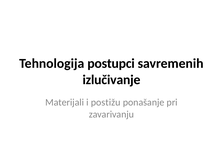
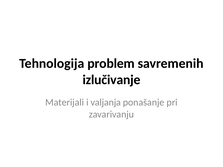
postupci: postupci -> problem
postižu: postižu -> valjanja
